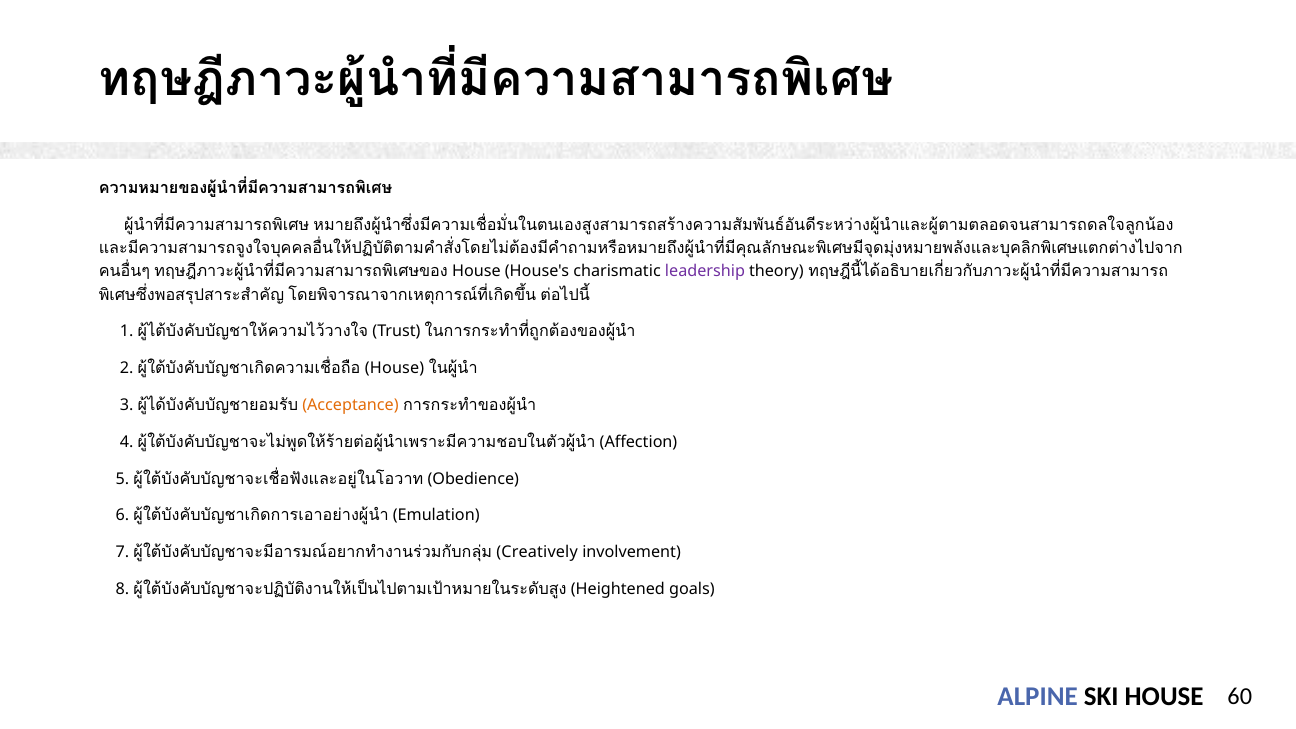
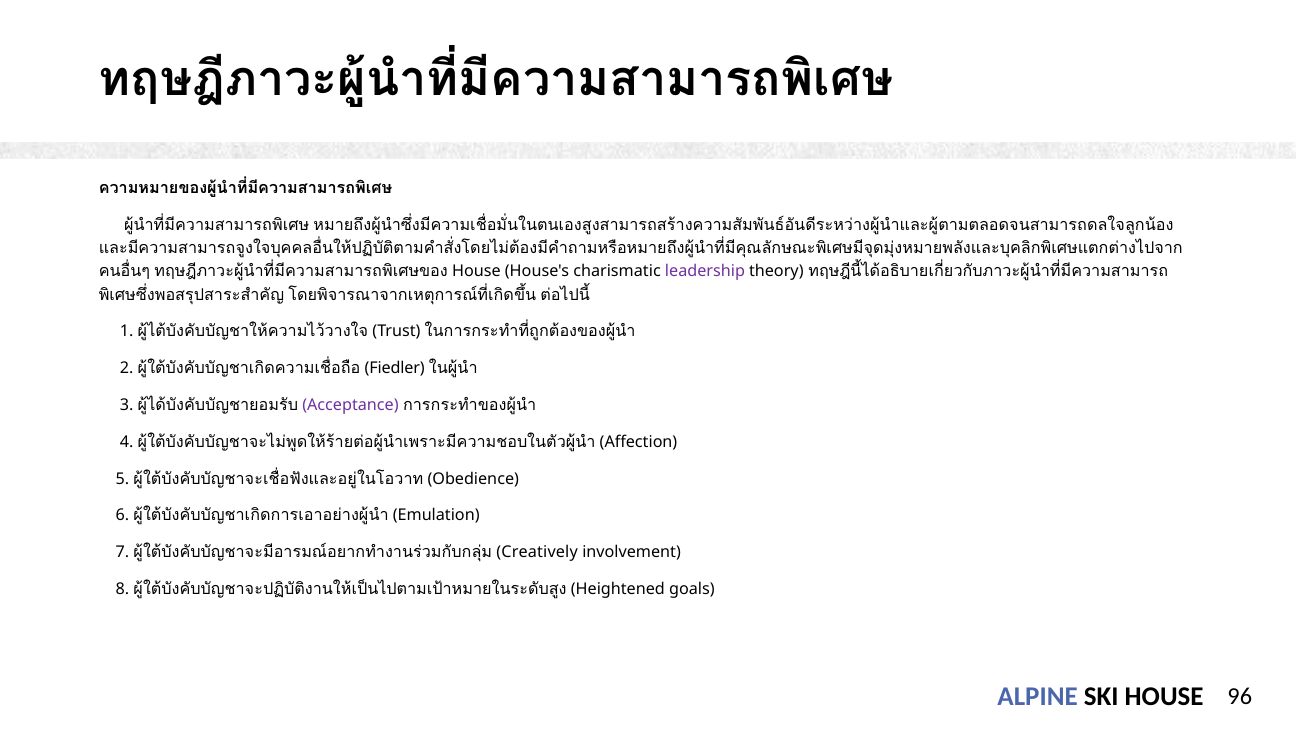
House at (395, 368): House -> Fiedler
Acceptance colour: orange -> purple
60: 60 -> 96
